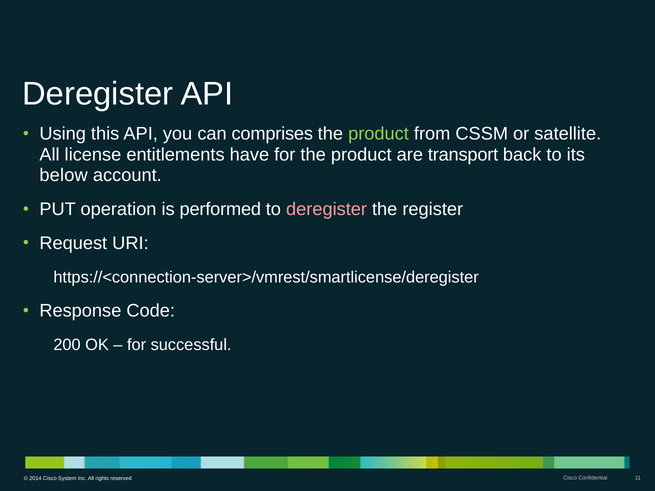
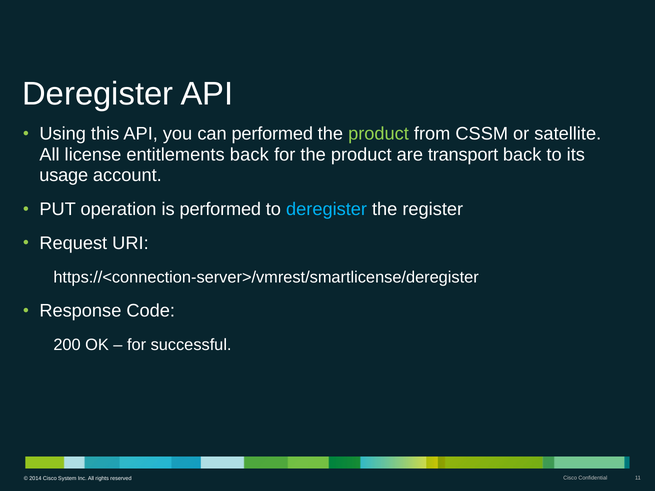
can comprises: comprises -> performed
entitlements have: have -> back
below: below -> usage
deregister at (327, 209) colour: pink -> light blue
